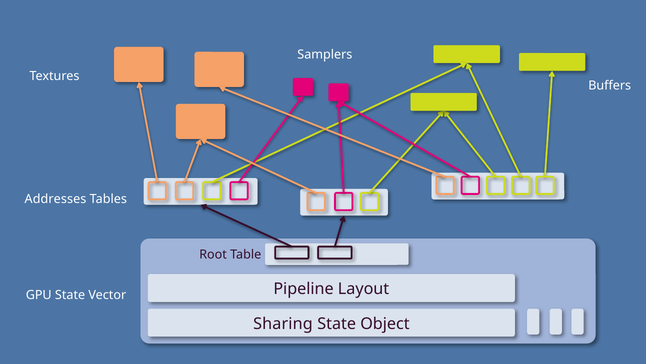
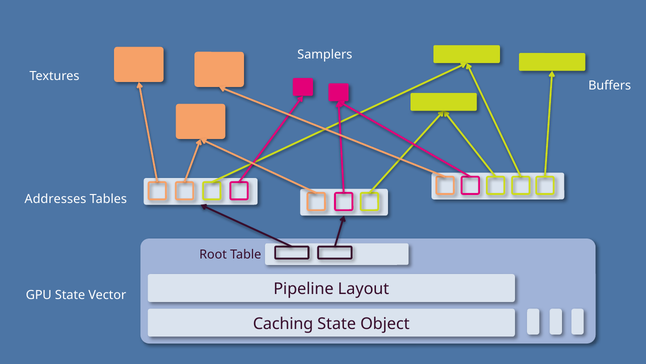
Sharing: Sharing -> Caching
